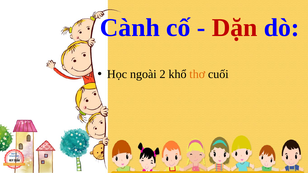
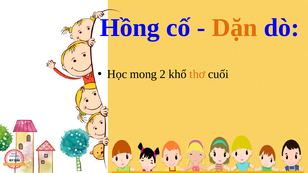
Cành: Cành -> Hồng
Dặn colour: red -> orange
ngoài: ngoài -> mong
